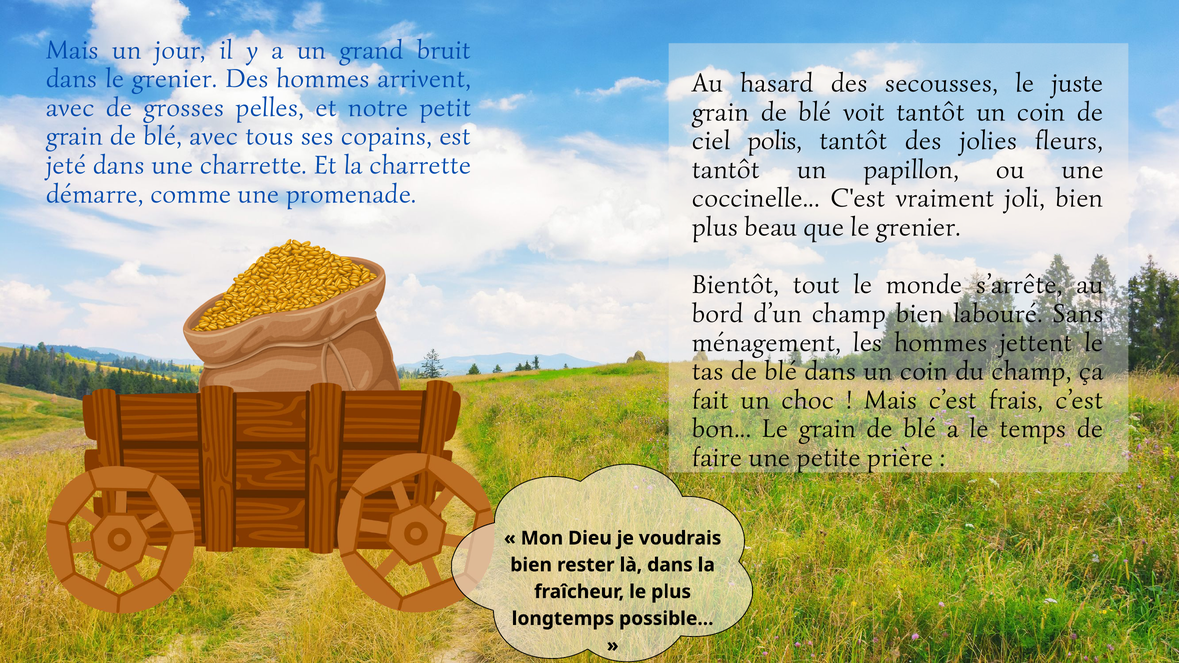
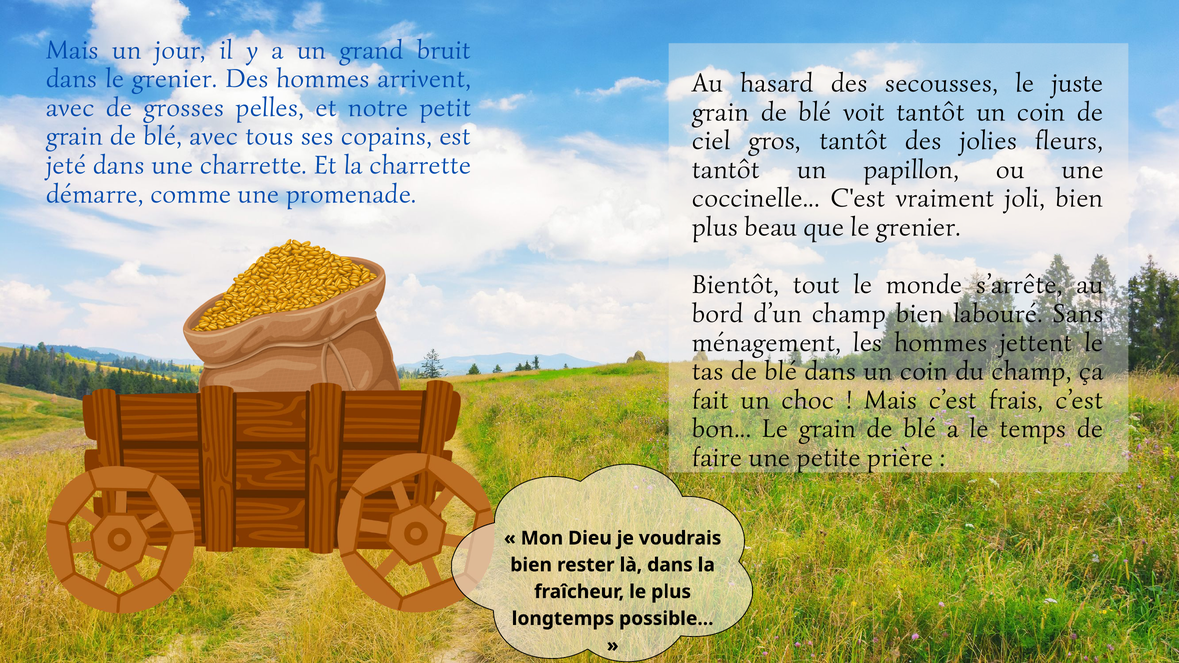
polis: polis -> gros
